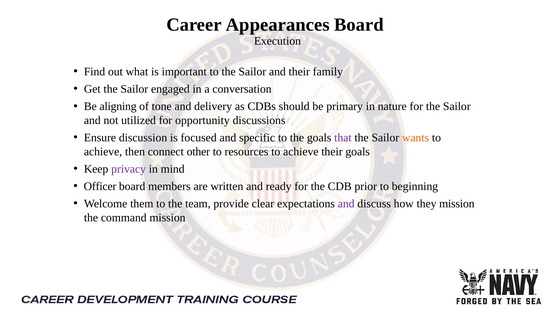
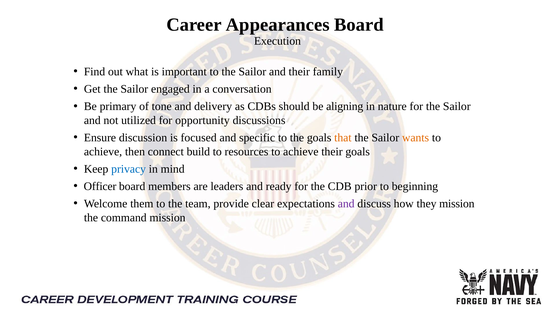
aligning: aligning -> primary
primary: primary -> aligning
that colour: purple -> orange
other: other -> build
privacy colour: purple -> blue
written: written -> leaders
